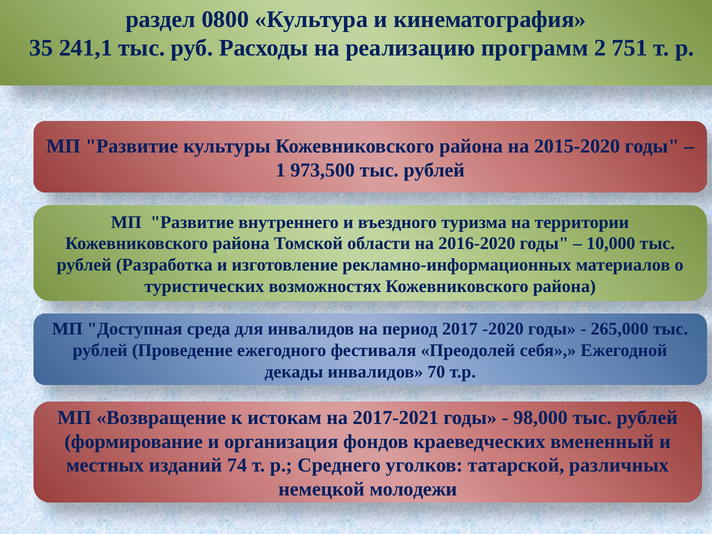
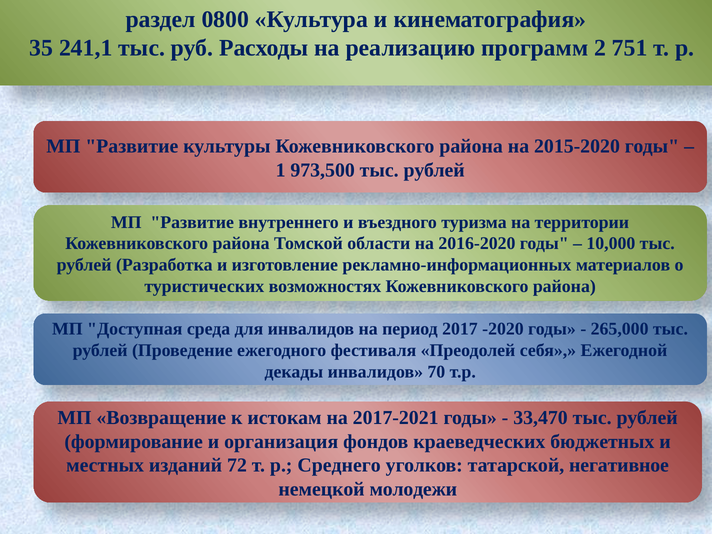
98,000: 98,000 -> 33,470
вмененный: вмененный -> бюджетных
74: 74 -> 72
различных: различных -> негативное
